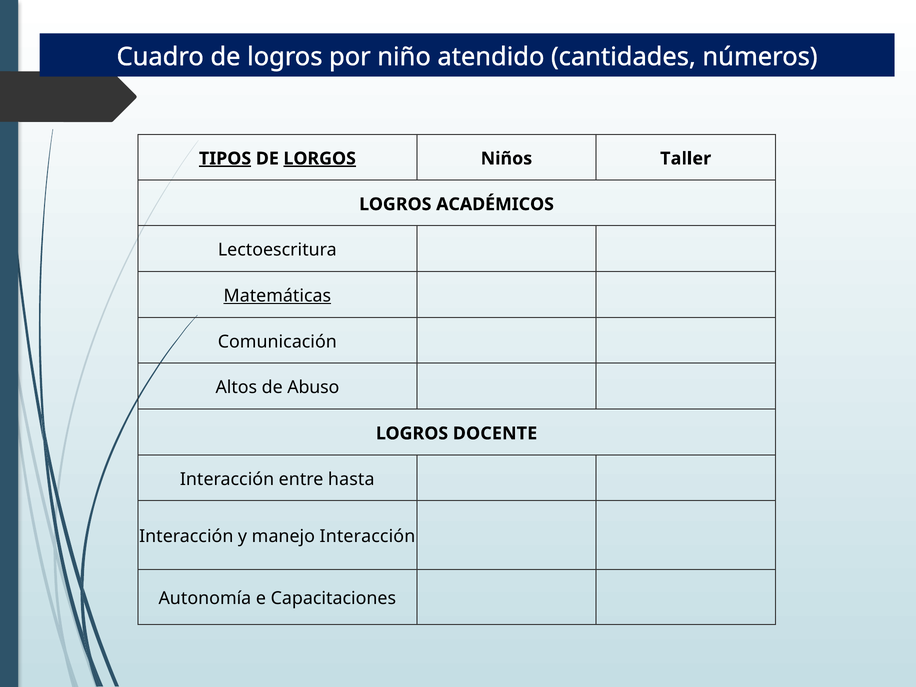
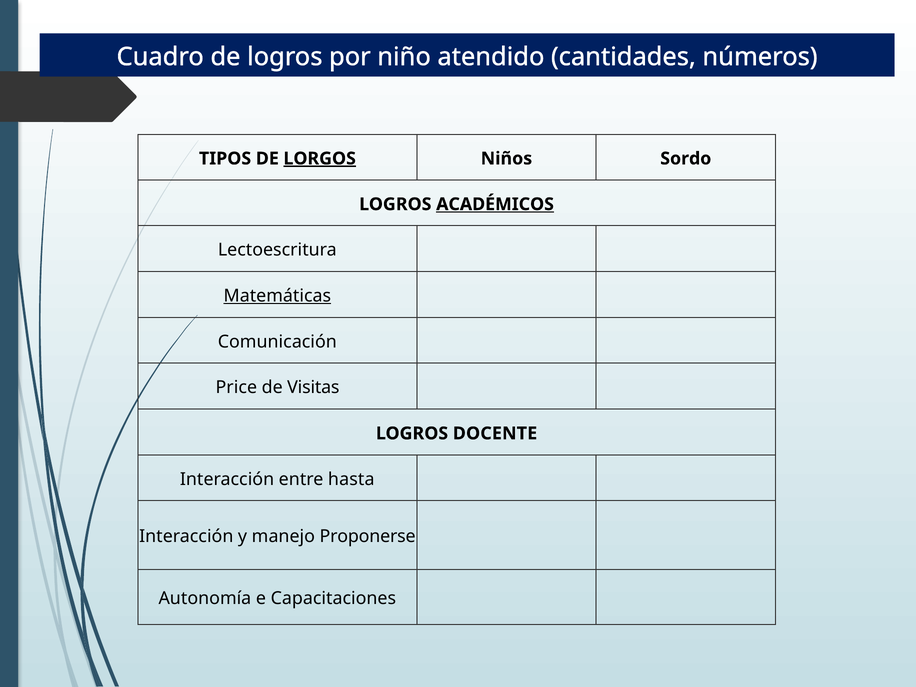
TIPOS underline: present -> none
Taller: Taller -> Sordo
ACADÉMICOS underline: none -> present
Altos: Altos -> Price
Abuso: Abuso -> Visitas
manejo Interacción: Interacción -> Proponerse
